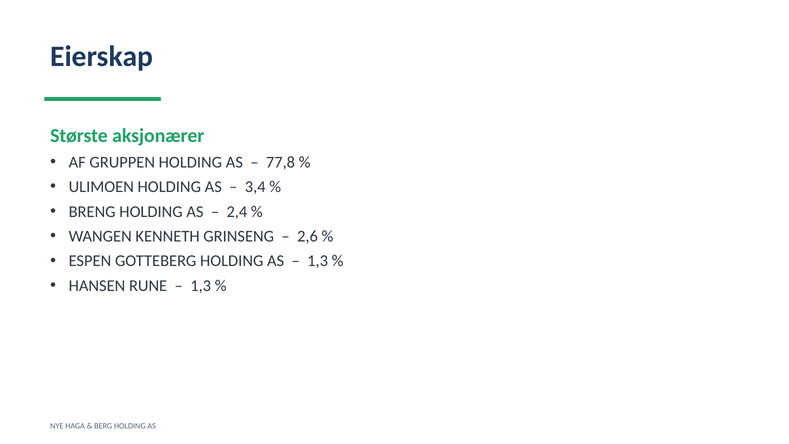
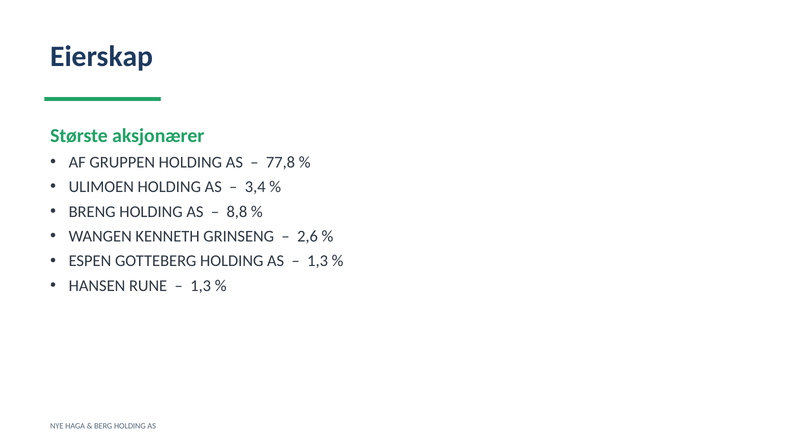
2,4: 2,4 -> 8,8
